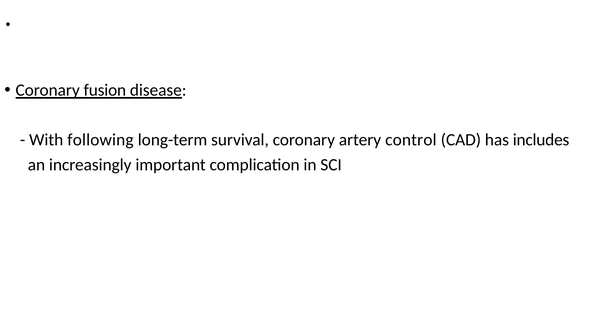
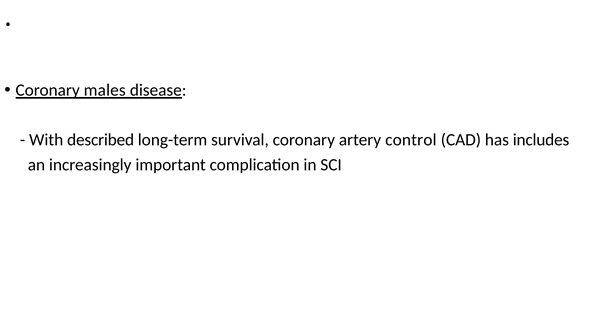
fusion: fusion -> males
following: following -> described
